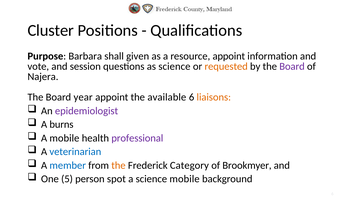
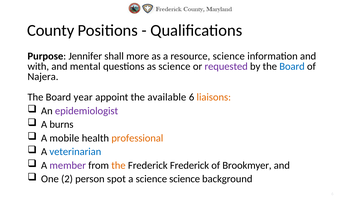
Cluster: Cluster -> County
Barbara: Barbara -> Jennifer
given: given -> more
resource appoint: appoint -> science
vote: vote -> with
session: session -> mental
requested colour: orange -> purple
Board at (292, 66) colour: purple -> blue
professional colour: purple -> orange
member colour: blue -> purple
Frederick Category: Category -> Frederick
5: 5 -> 2
science mobile: mobile -> science
